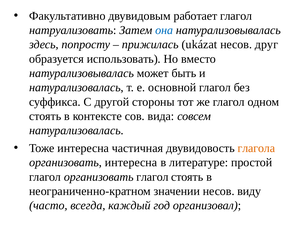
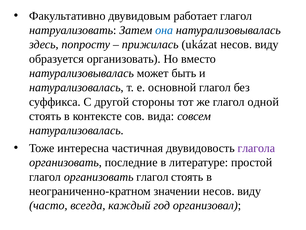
друг at (267, 44): друг -> виду
образуется использовать: использовать -> организовать
одном: одном -> одной
глагола colour: orange -> purple
организовать интересна: интересна -> последние
